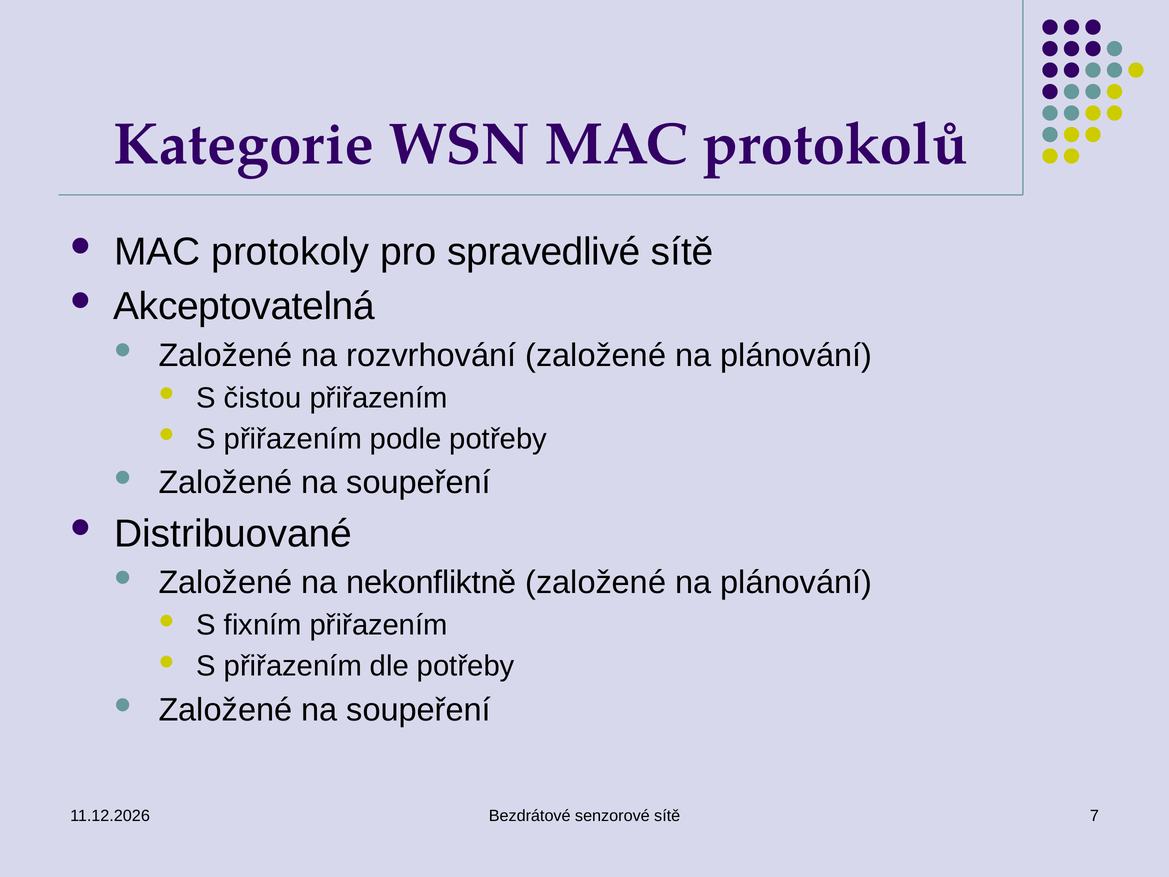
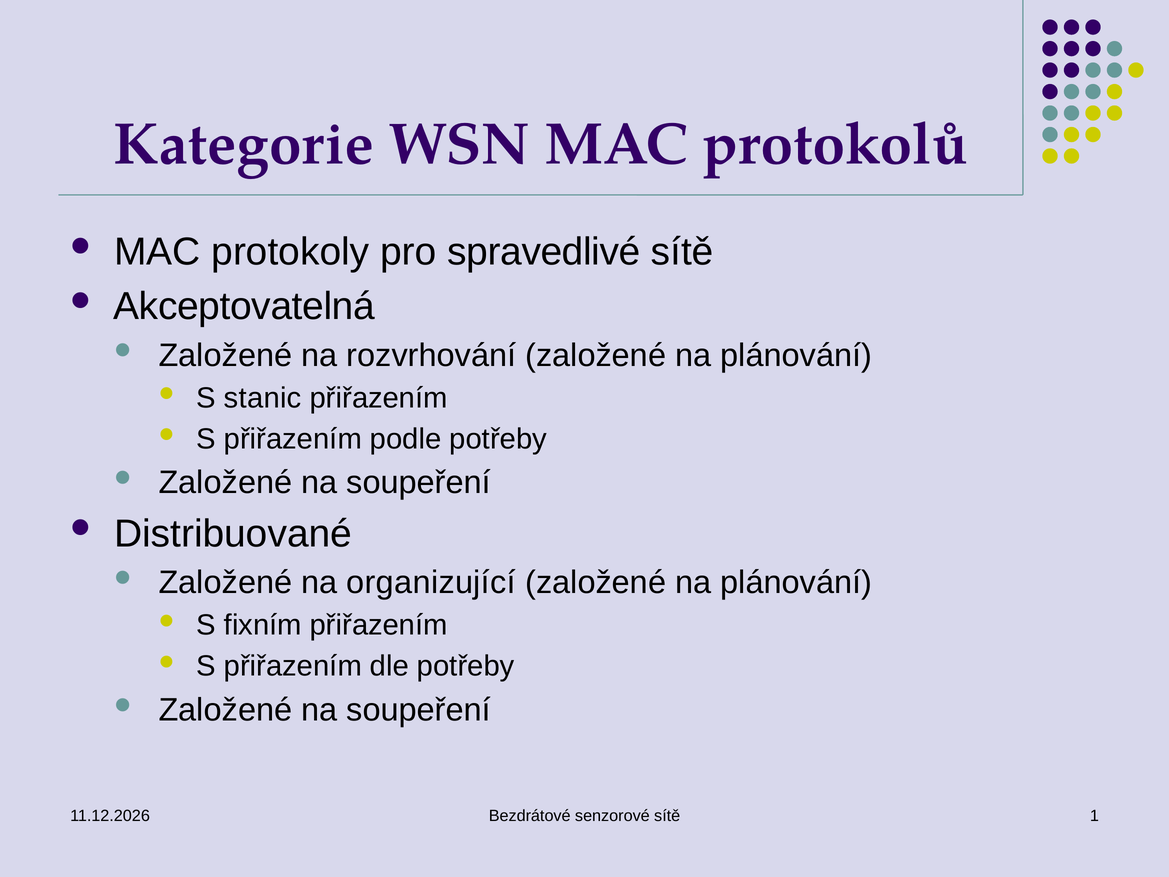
čistou: čistou -> stanic
nekonfliktně: nekonfliktně -> organizující
7: 7 -> 1
